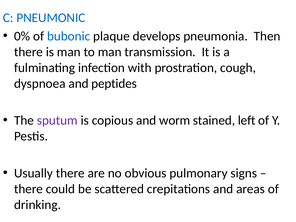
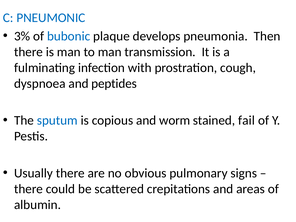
0%: 0% -> 3%
sputum colour: purple -> blue
left: left -> fail
drinking: drinking -> albumin
